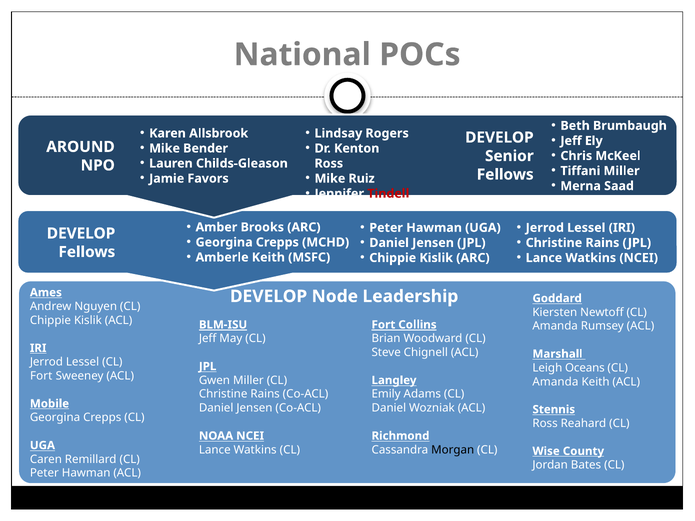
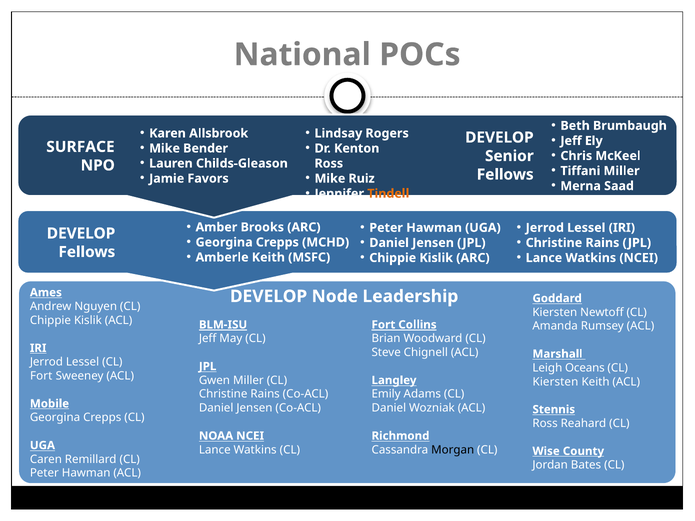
AROUND: AROUND -> SURFACE
Tindell colour: red -> orange
Amanda at (555, 382): Amanda -> Kiersten
